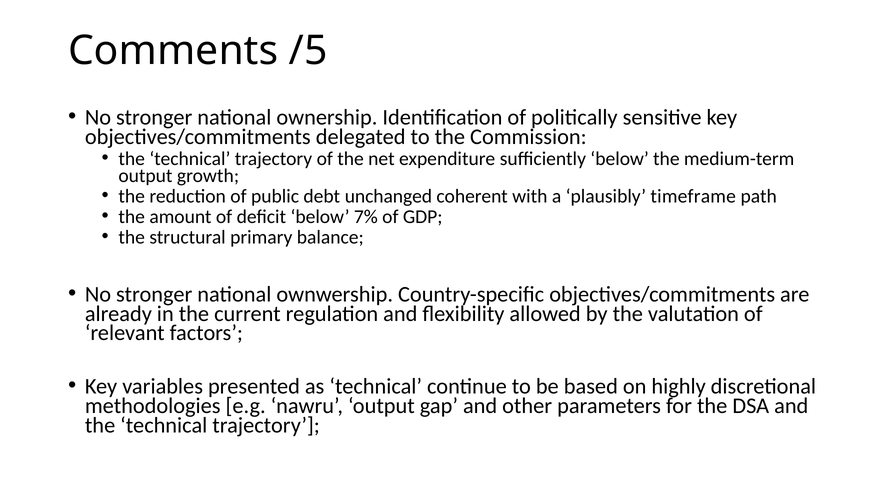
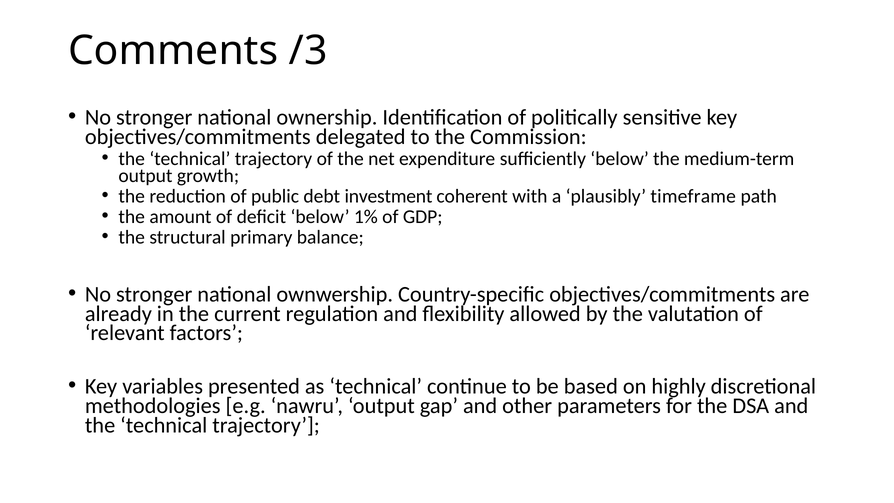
/5: /5 -> /3
unchanged: unchanged -> investment
7%: 7% -> 1%
